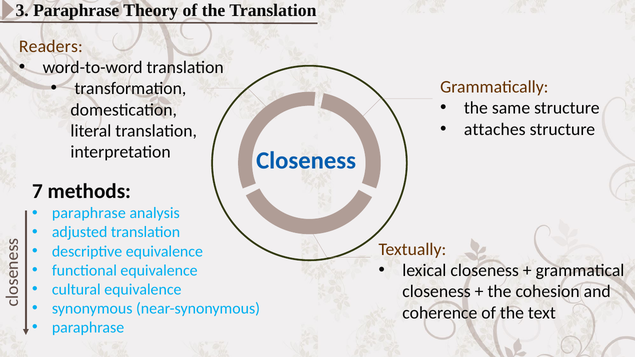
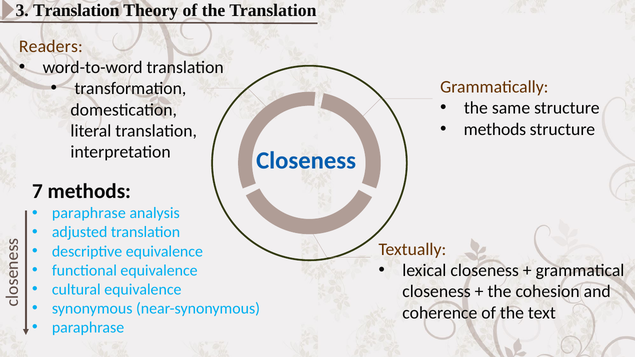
3 Paraphrase: Paraphrase -> Translation
attaches at (495, 129): attaches -> methods
